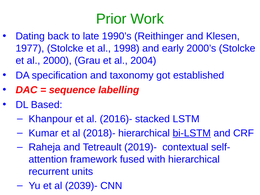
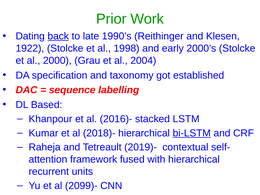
back underline: none -> present
1977: 1977 -> 1922
2039)-: 2039)- -> 2099)-
